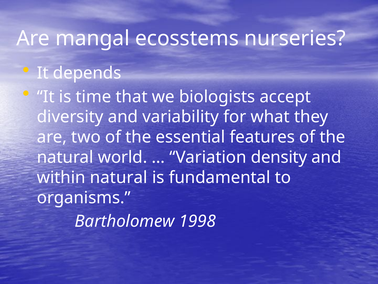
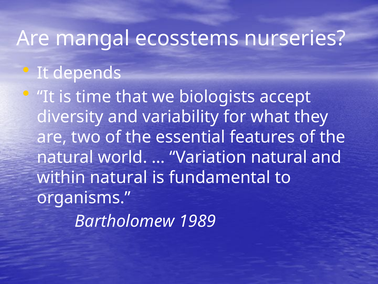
Variation density: density -> natural
1998: 1998 -> 1989
